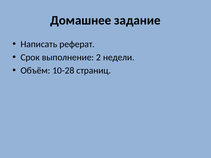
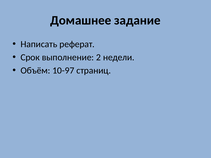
10-28: 10-28 -> 10-97
